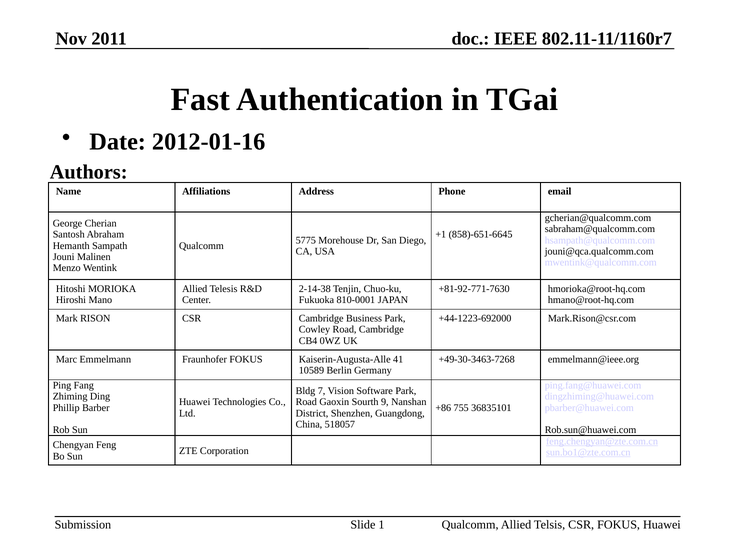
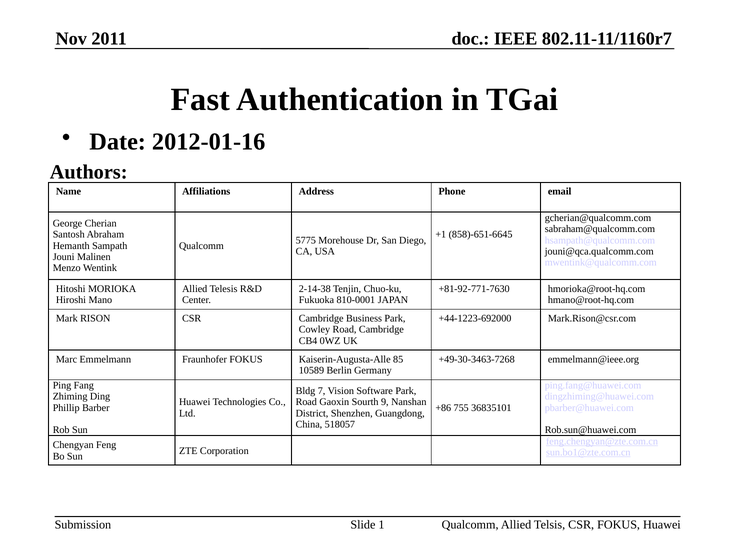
41: 41 -> 85
